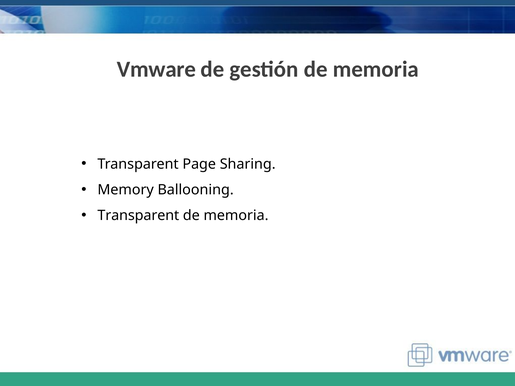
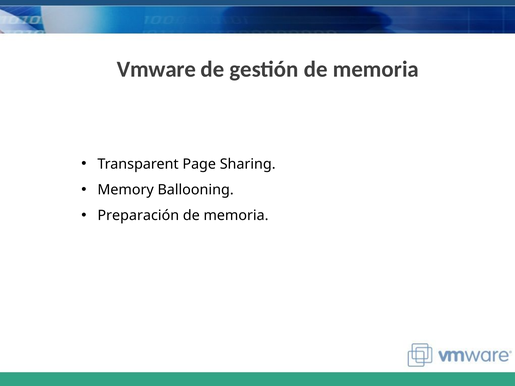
Transparent at (138, 216): Transparent -> Preparación
